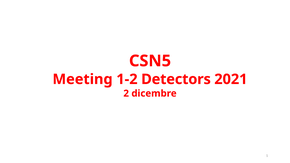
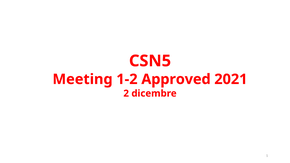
Detectors: Detectors -> Approved
